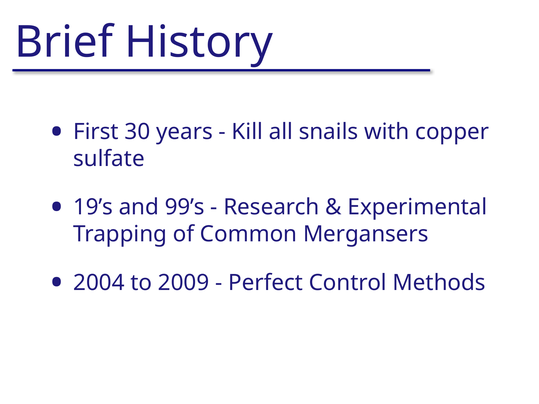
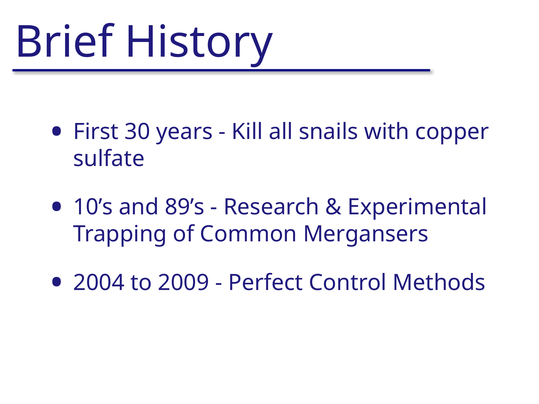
19’s: 19’s -> 10’s
99’s: 99’s -> 89’s
